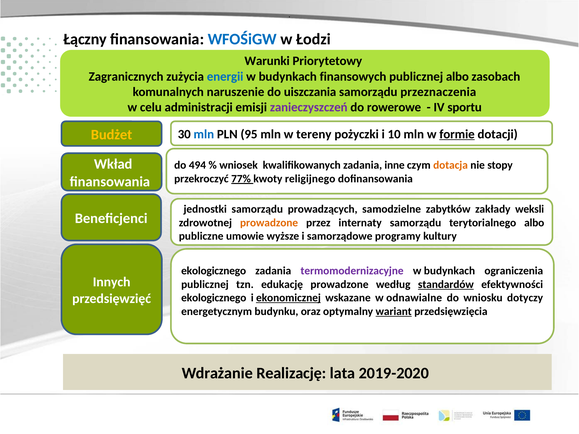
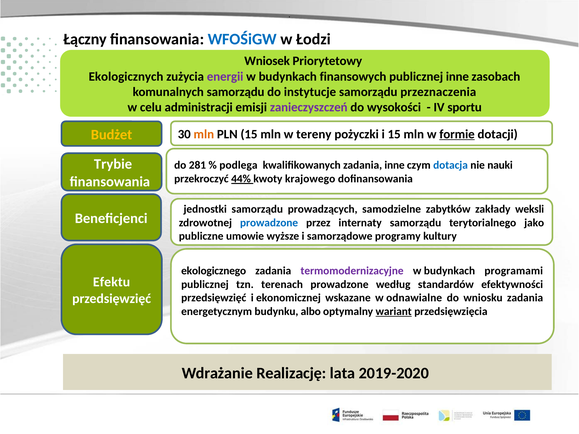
Warunki: Warunki -> Wniosek
Zagranicznych: Zagranicznych -> Ekologicznych
energii colour: blue -> purple
publicznej albo: albo -> inne
komunalnych naruszenie: naruszenie -> samorządu
uiszczania: uiszczania -> instytucje
rowerowe: rowerowe -> wysokości
mln at (204, 134) colour: blue -> orange
PLN 95: 95 -> 15
i 10: 10 -> 15
Wkład: Wkład -> Trybie
494: 494 -> 281
wniosek: wniosek -> podlega
dotacja colour: orange -> blue
stopy: stopy -> nauki
77%: 77% -> 44%
religijnego: religijnego -> krajowego
prowadzone at (269, 223) colour: orange -> blue
terytorialnego albo: albo -> jako
ograniczenia: ograniczenia -> programami
Innych: Innych -> Efektu
edukację: edukację -> terenach
standardów underline: present -> none
ekologicznego at (214, 298): ekologicznego -> przedsięwzięć
ekonomicznej underline: present -> none
wniosku dotyczy: dotyczy -> zadania
oraz: oraz -> albo
